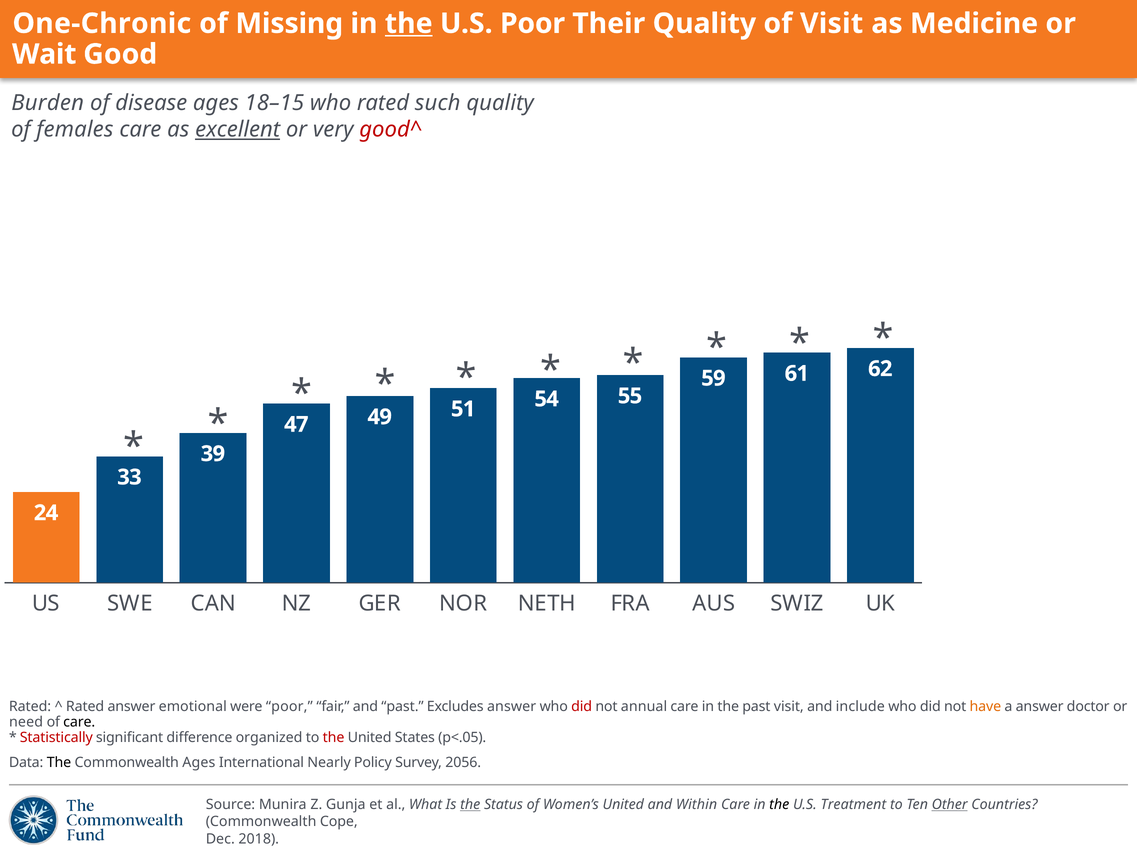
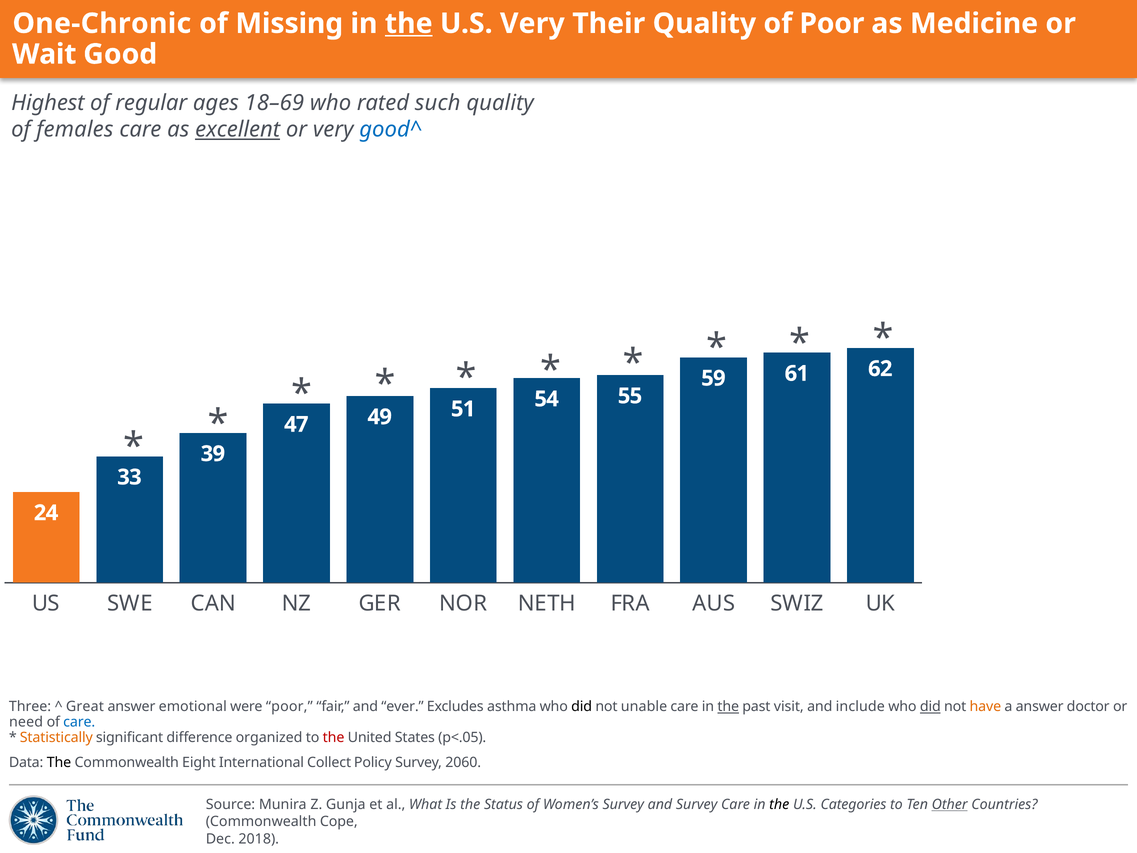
U.S Poor: Poor -> Very
of Visit: Visit -> Poor
Burden: Burden -> Highest
disease: disease -> regular
18–15: 18–15 -> 18–69
good^ colour: red -> blue
Rated at (30, 707): Rated -> Three
Rated at (85, 707): Rated -> Great
and past: past -> ever
Excludes answer: answer -> asthma
did at (582, 707) colour: red -> black
annual: annual -> unable
the at (728, 707) underline: none -> present
did at (930, 707) underline: none -> present
care at (79, 722) colour: black -> blue
Statistically colour: red -> orange
Commonwealth Ages: Ages -> Eight
Nearly: Nearly -> Collect
2056: 2056 -> 2060
the at (470, 804) underline: present -> none
United at (623, 804): United -> Survey
and Within: Within -> Survey
Treatment: Treatment -> Categories
